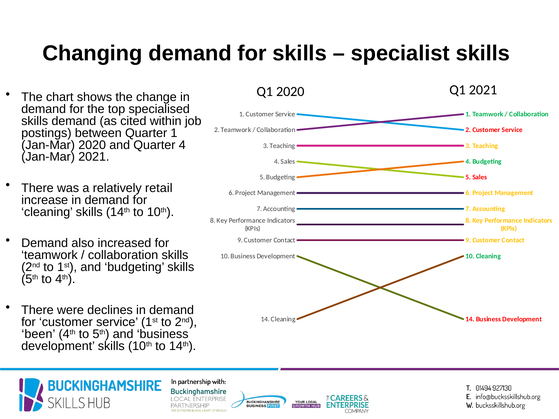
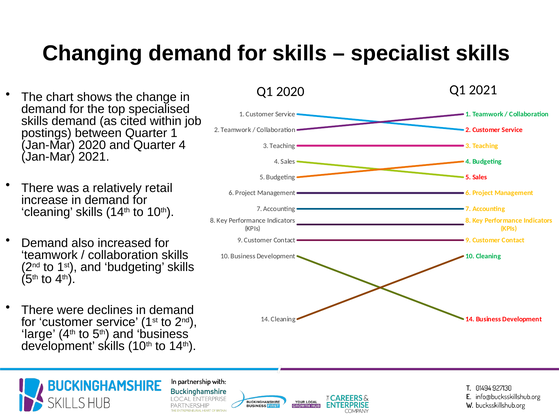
been: been -> large
